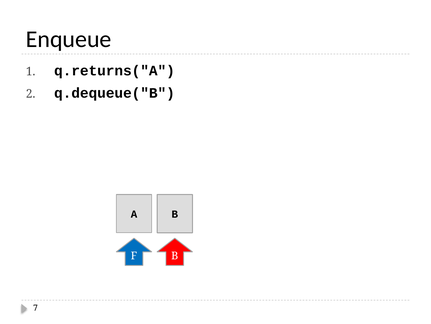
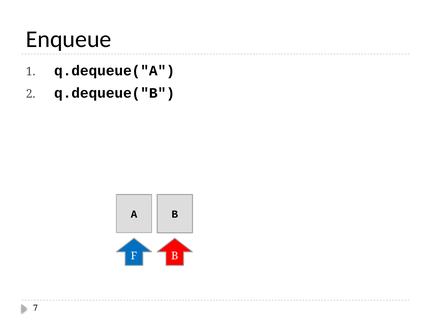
q.returns("A: q.returns("A -> q.dequeue("A
